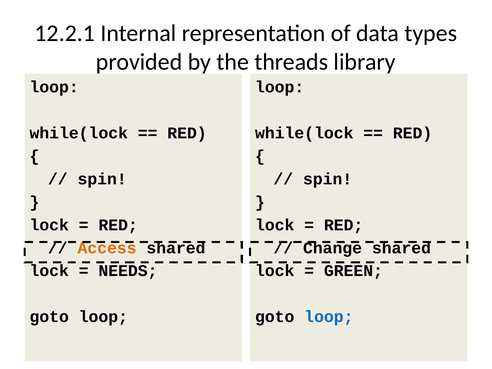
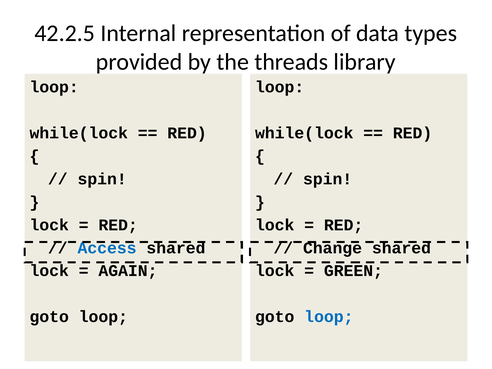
12.2.1: 12.2.1 -> 42.2.5
Access colour: orange -> blue
NEEDS: NEEDS -> AGAIN
